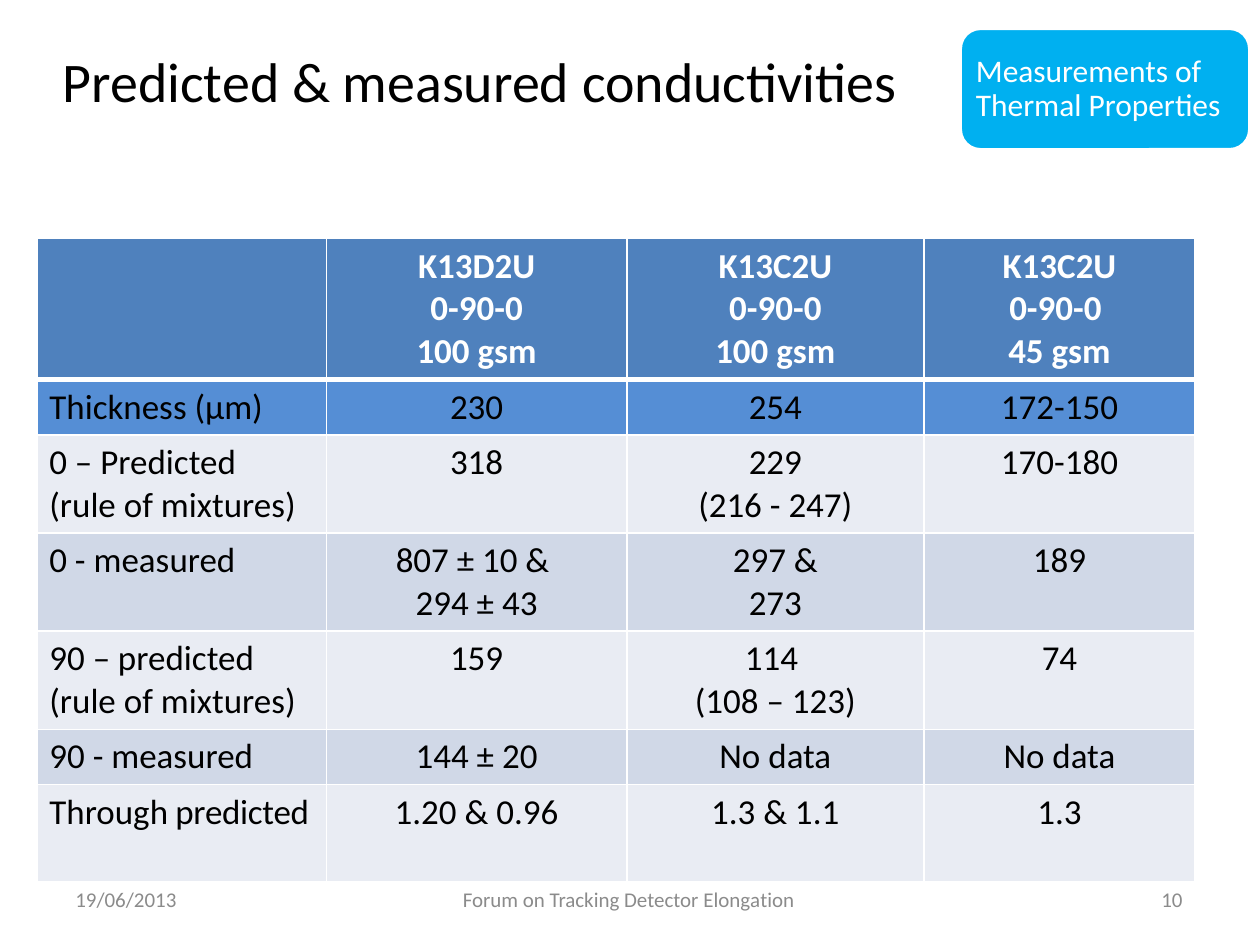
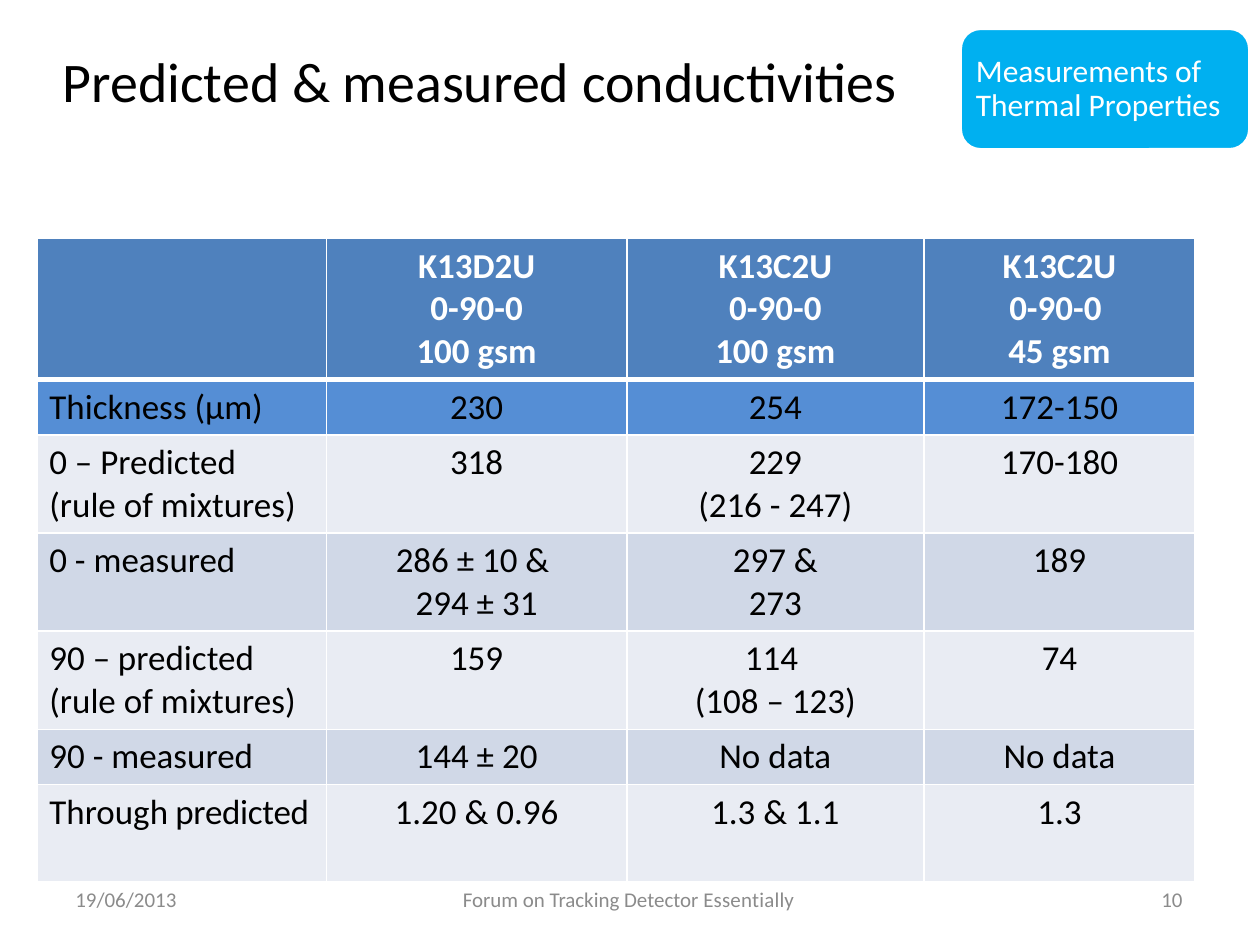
807: 807 -> 286
43: 43 -> 31
Elongation: Elongation -> Essentially
